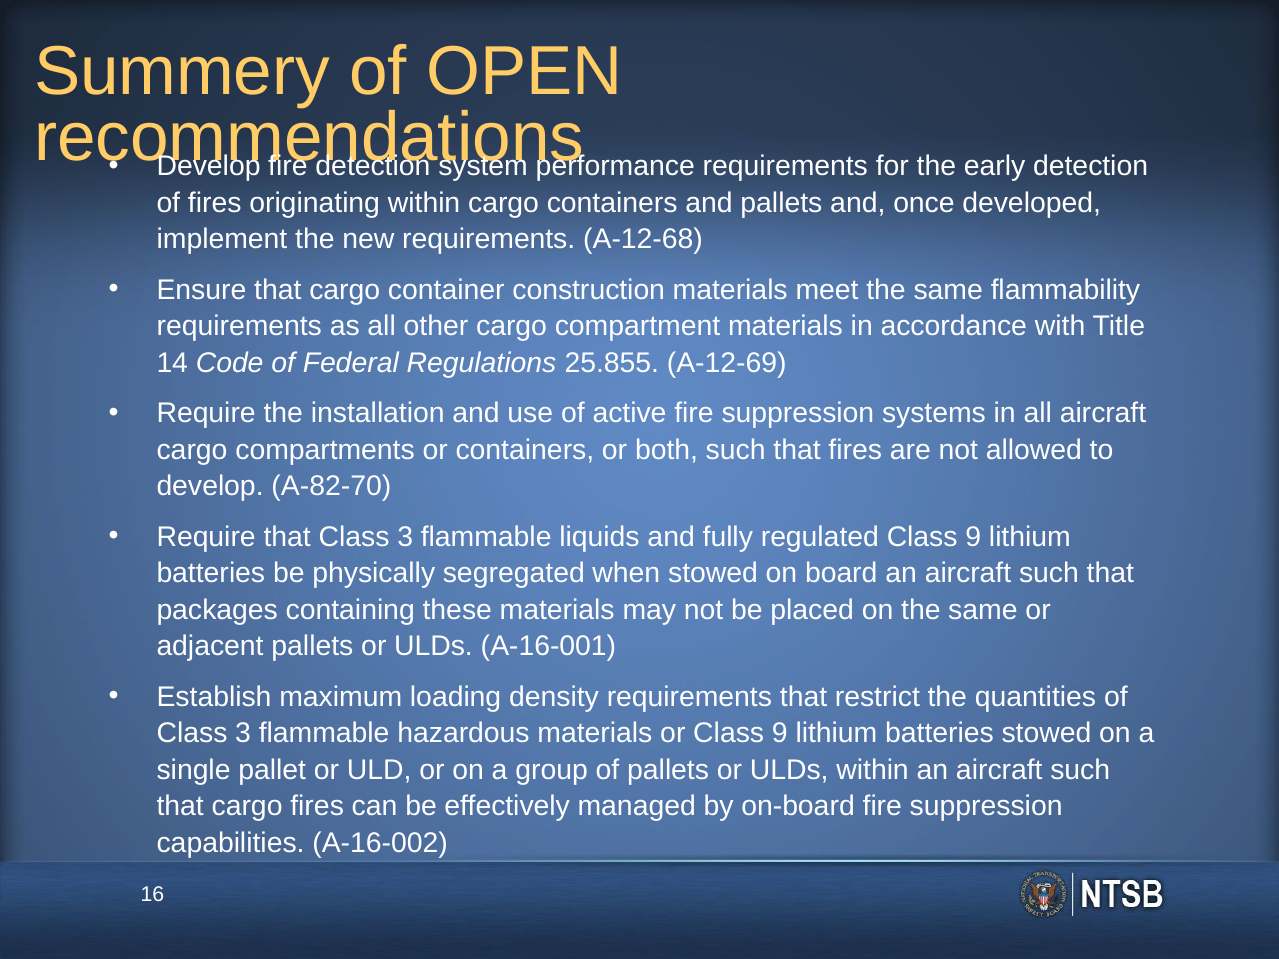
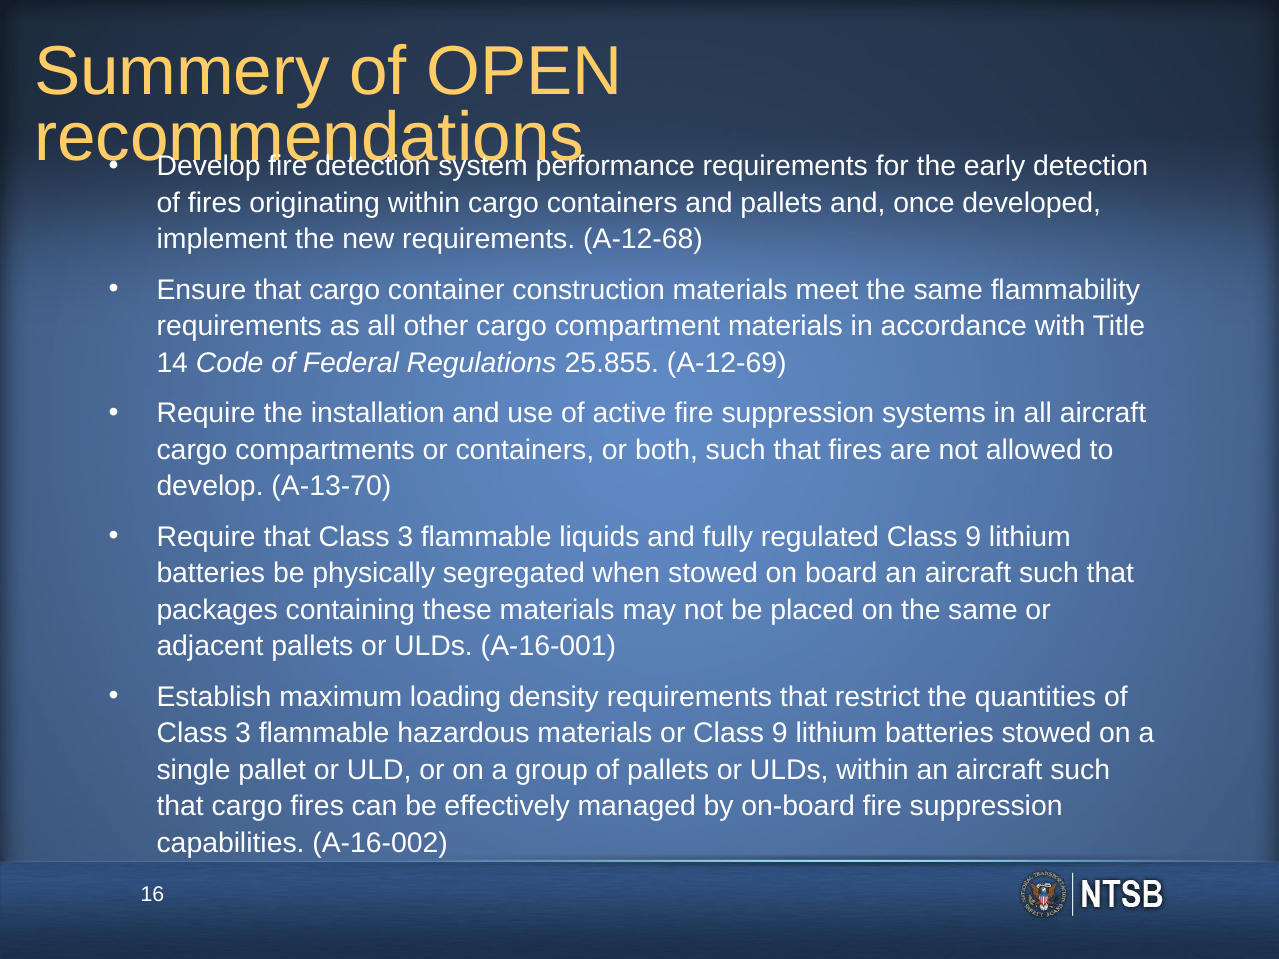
A-82-70: A-82-70 -> A-13-70
